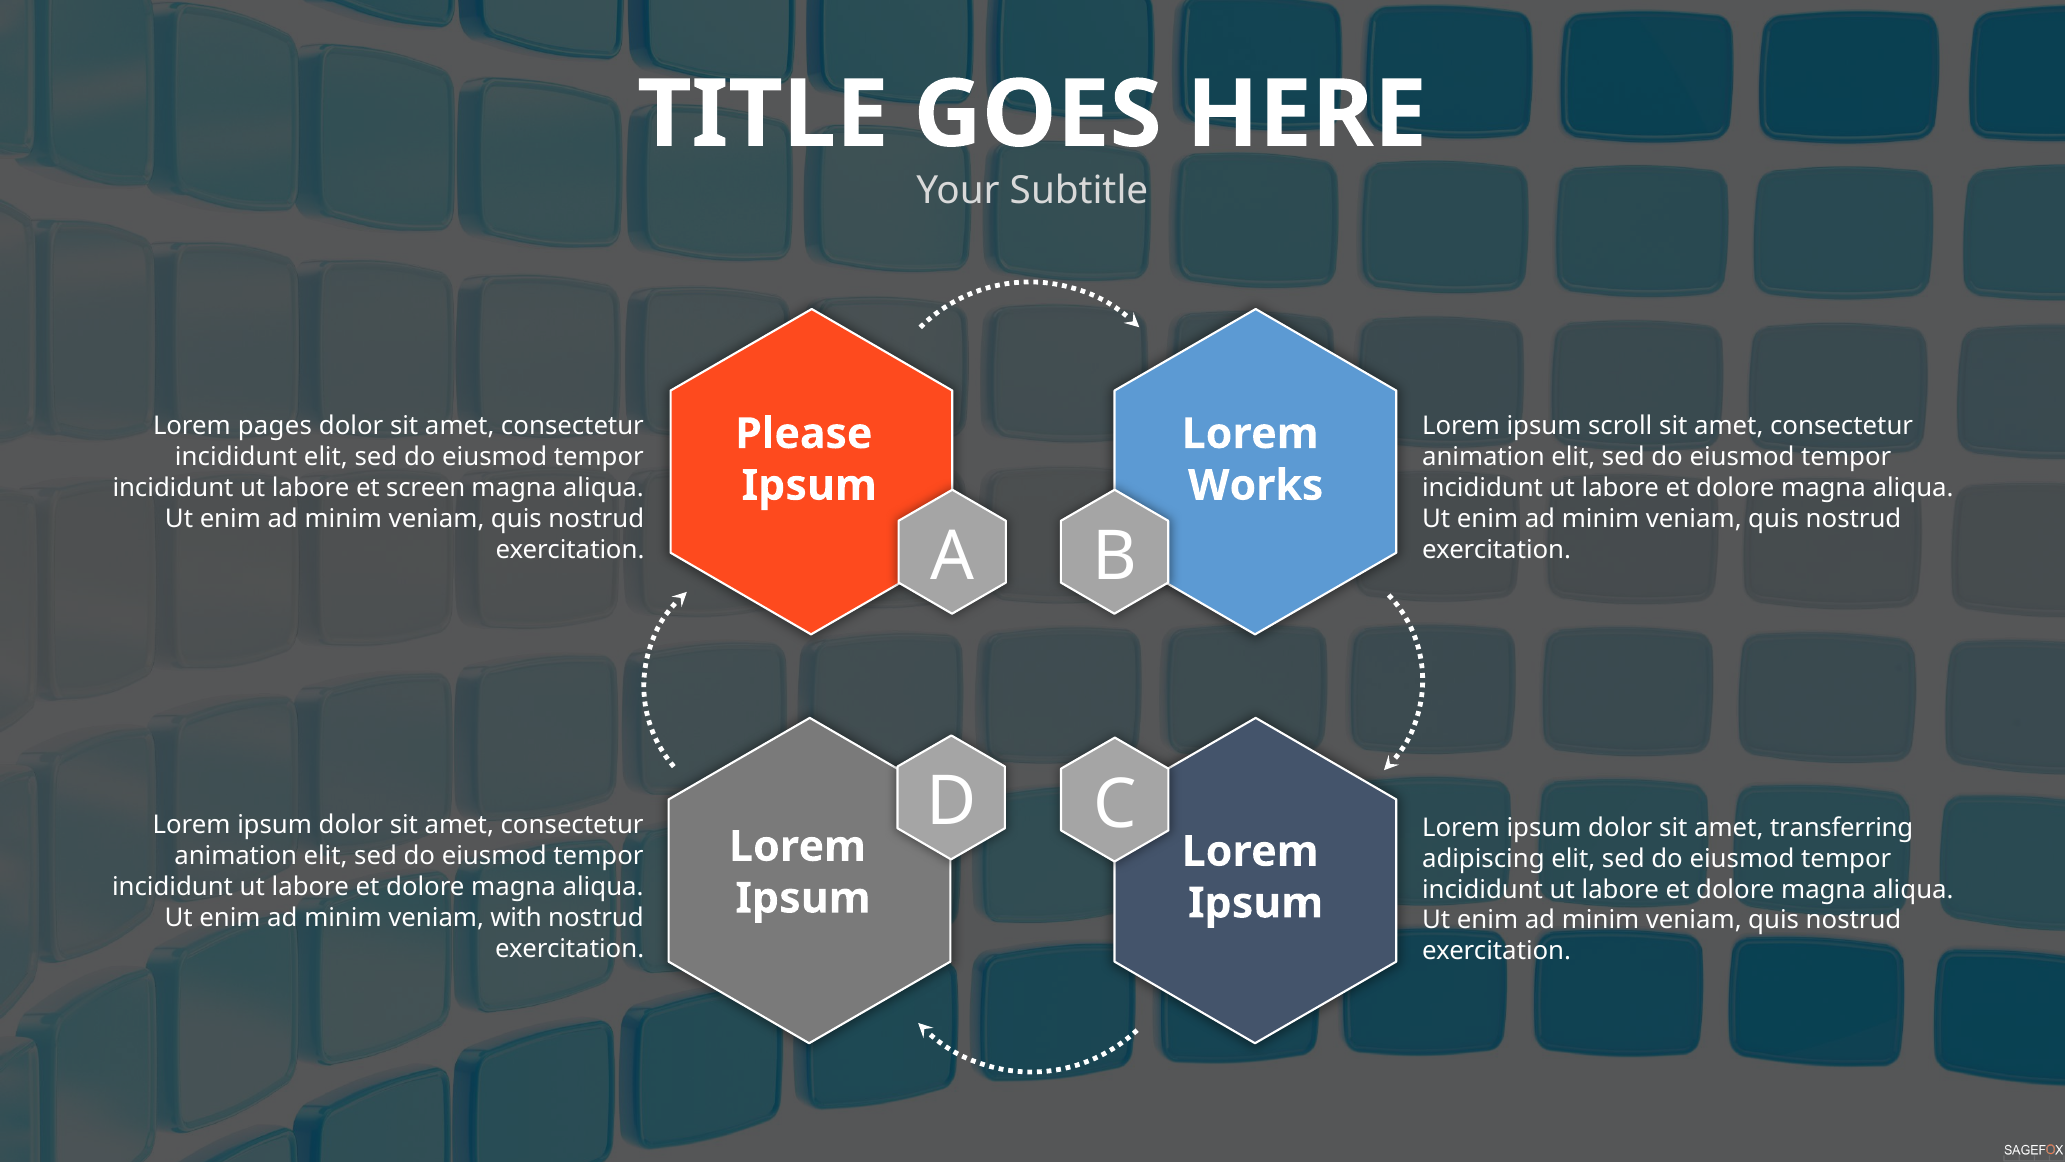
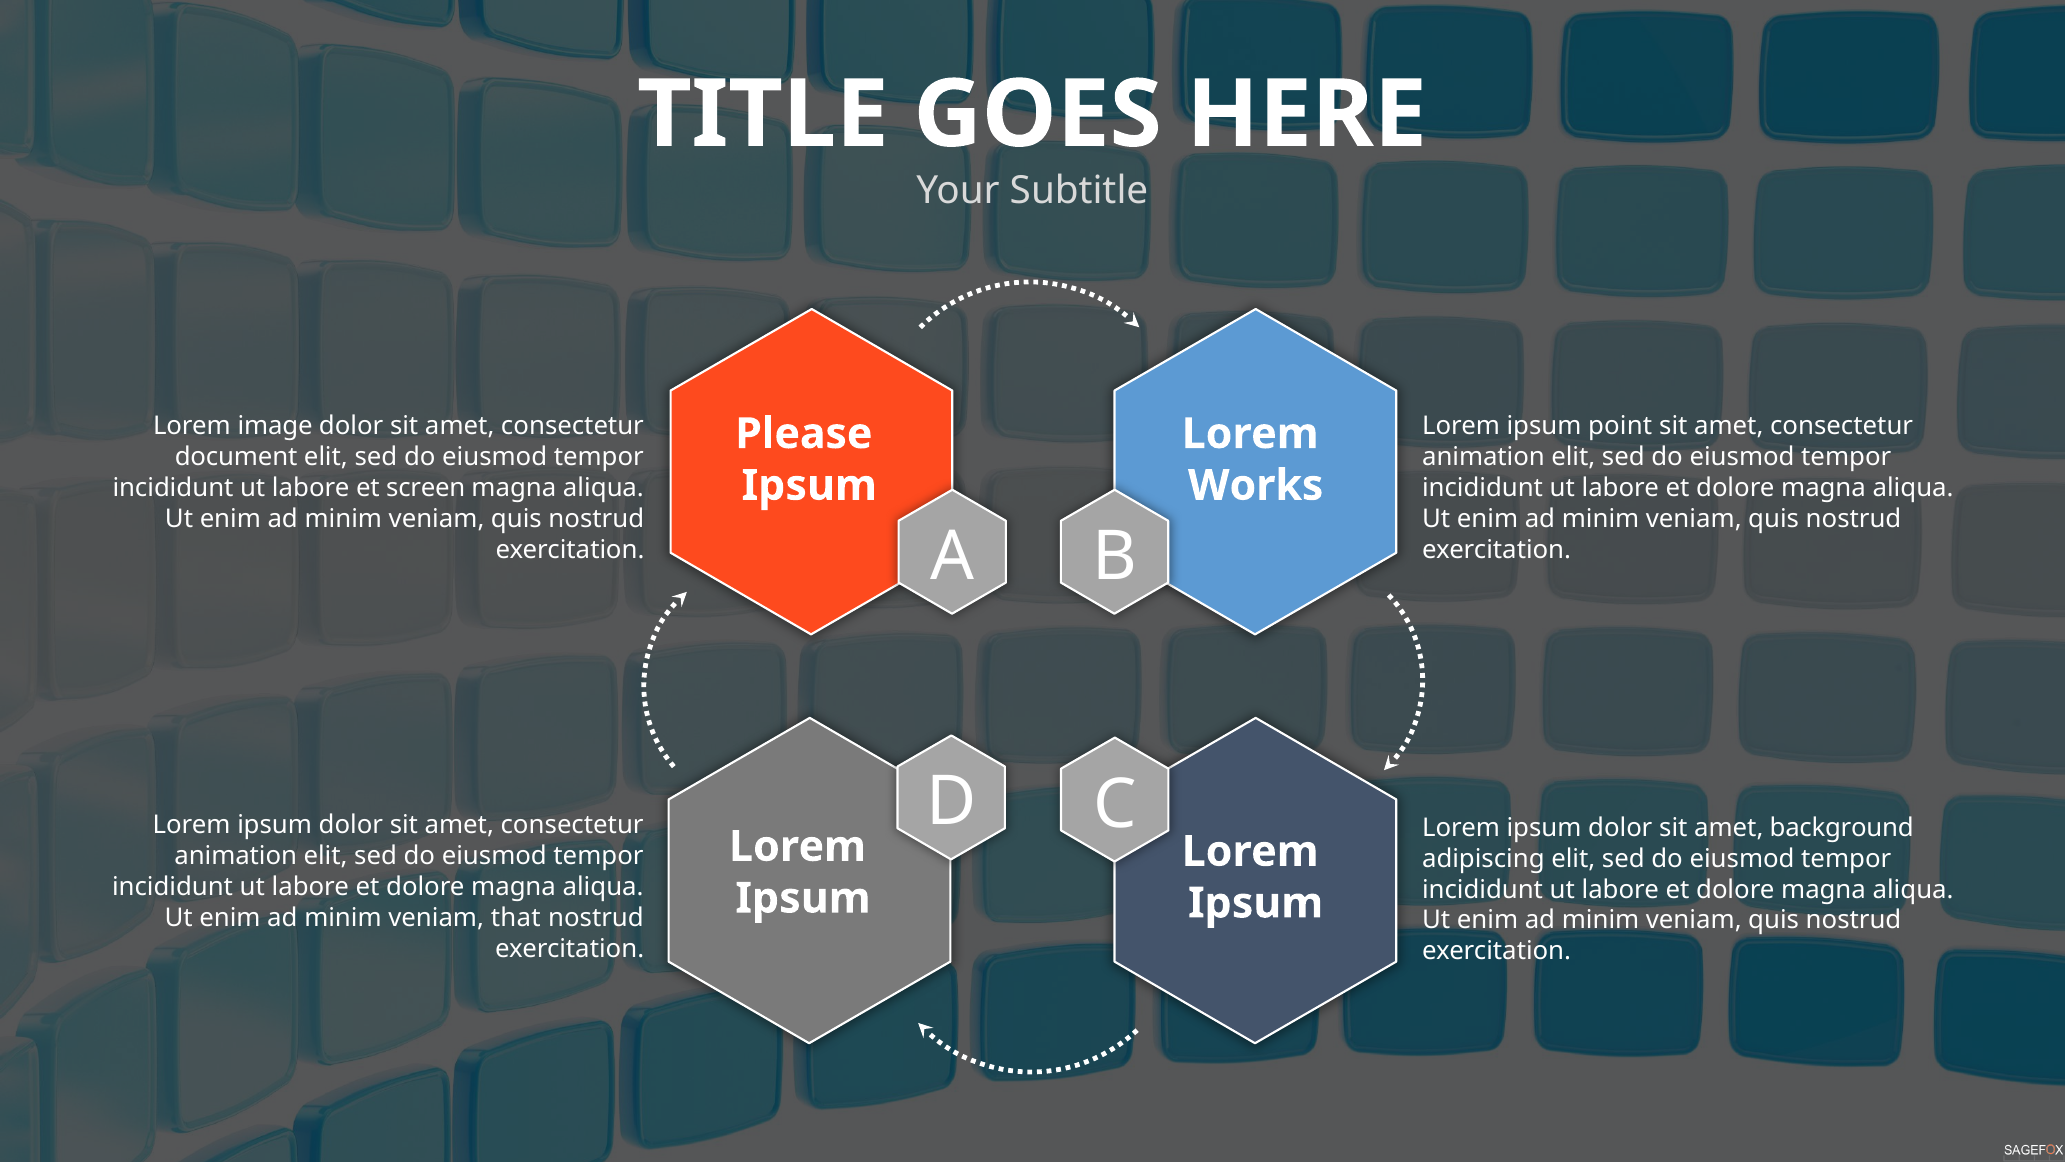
pages: pages -> image
scroll: scroll -> point
incididunt at (236, 457): incididunt -> document
transferring: transferring -> background
with: with -> that
